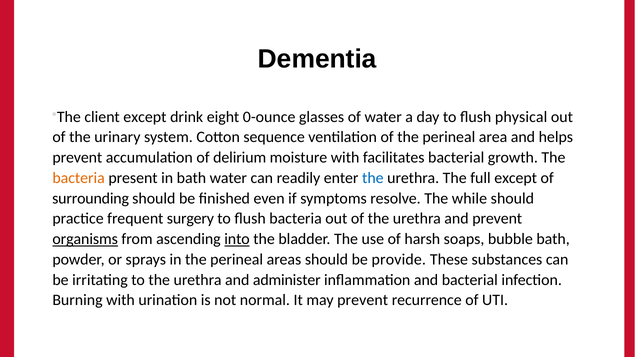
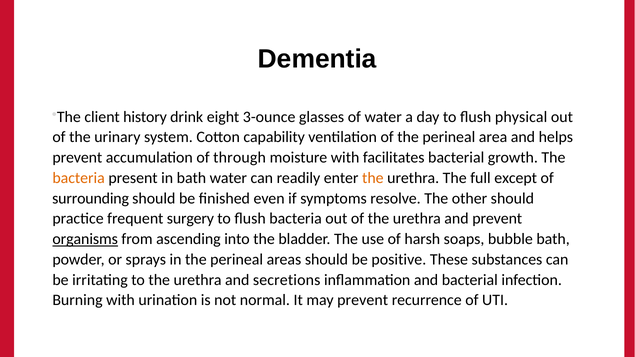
client except: except -> history
0-ounce: 0-ounce -> 3-ounce
sequence: sequence -> capability
delirium: delirium -> through
the at (373, 178) colour: blue -> orange
while: while -> other
into underline: present -> none
provide: provide -> positive
administer: administer -> secretions
